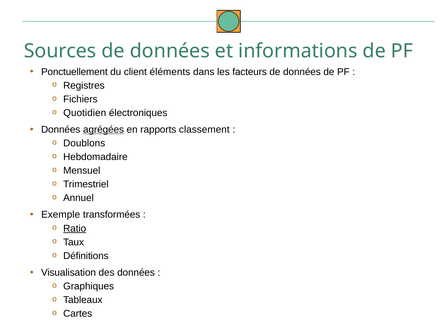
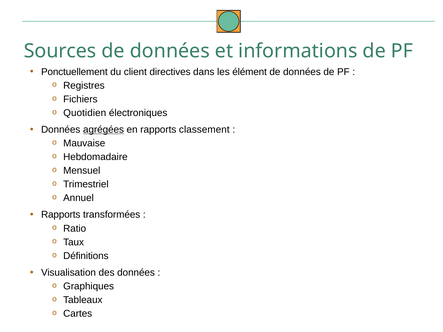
éléments: éléments -> directives
facteurs: facteurs -> élément
Doublons: Doublons -> Mauvaise
Exemple at (61, 215): Exemple -> Rapports
Ratio underline: present -> none
